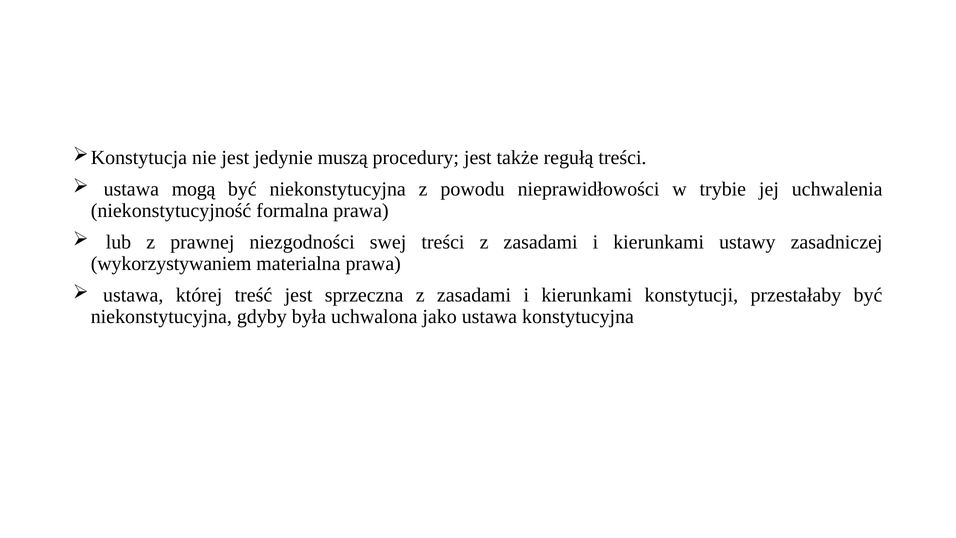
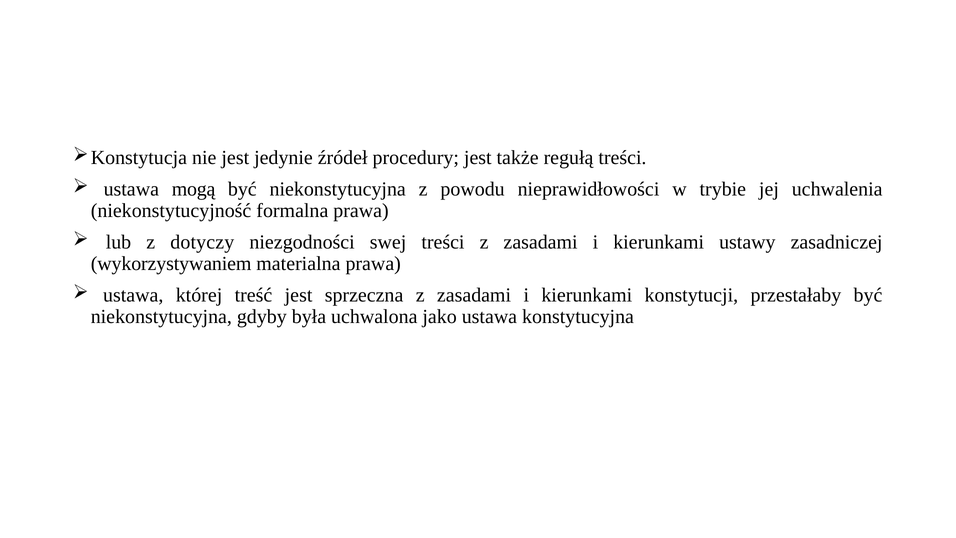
muszą: muszą -> źródeł
prawnej: prawnej -> dotyczy
